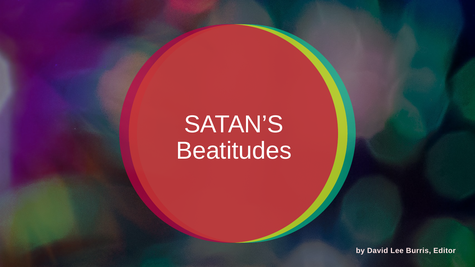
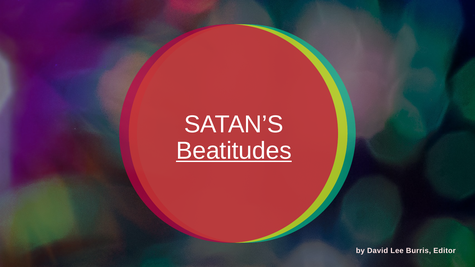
Beatitudes underline: none -> present
